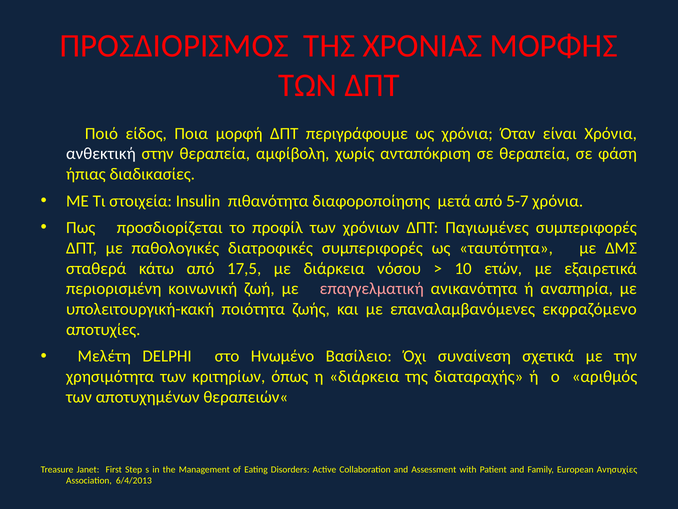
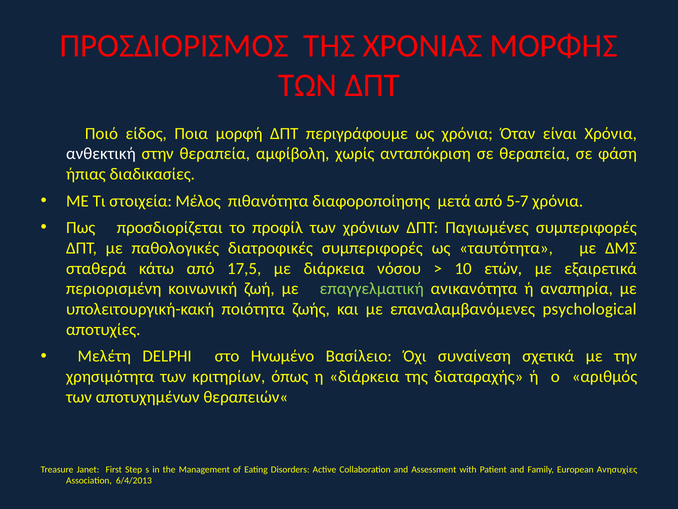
Insulin: Insulin -> Μέλος
επαγγελματική colour: pink -> light green
εκφραζόμενο: εκφραζόμενο -> psychological
